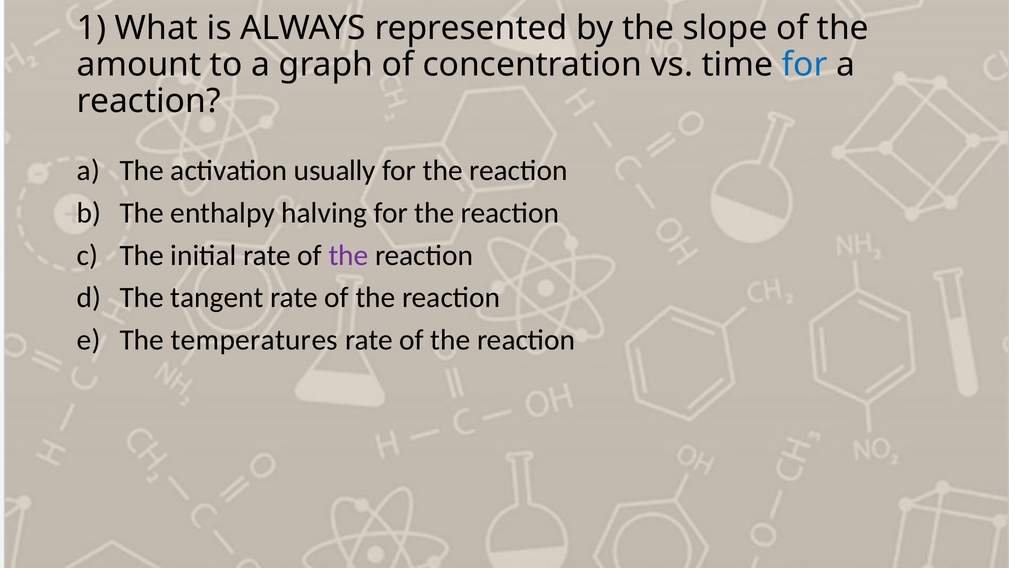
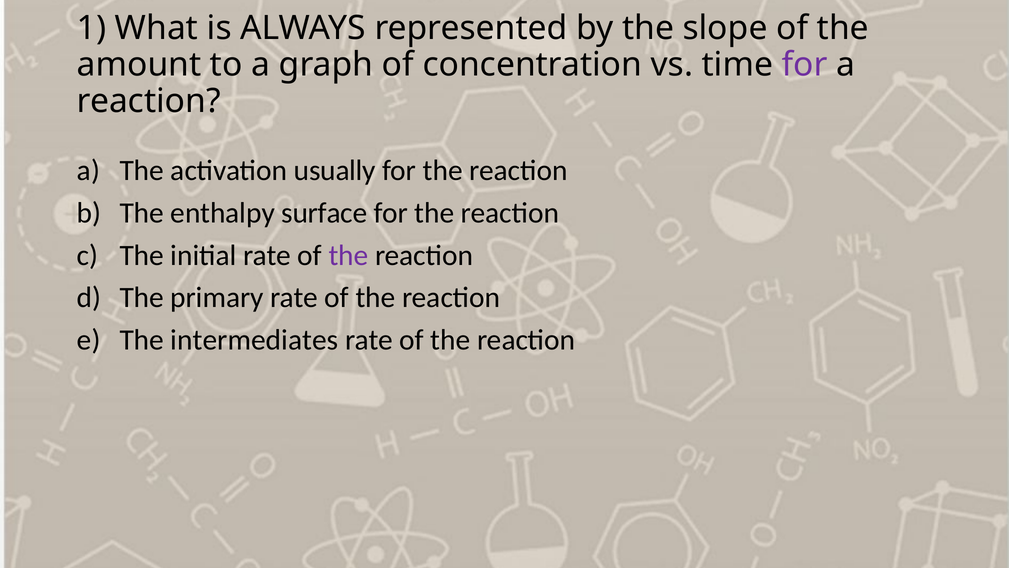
for at (805, 65) colour: blue -> purple
halving: halving -> surface
tangent: tangent -> primary
temperatures: temperatures -> intermediates
